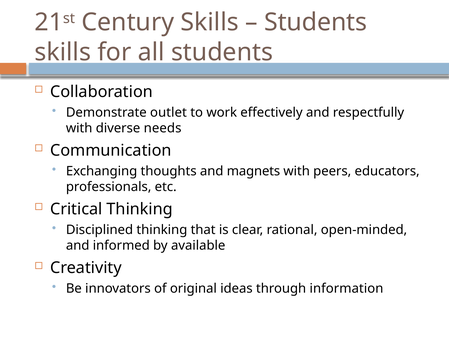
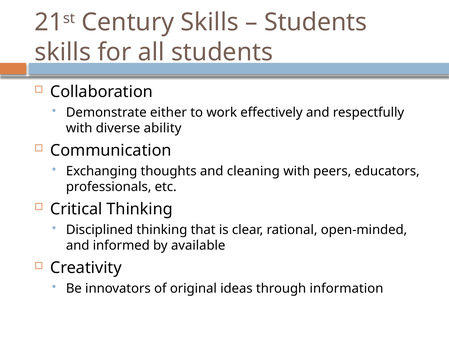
outlet: outlet -> either
needs: needs -> ability
magnets: magnets -> cleaning
